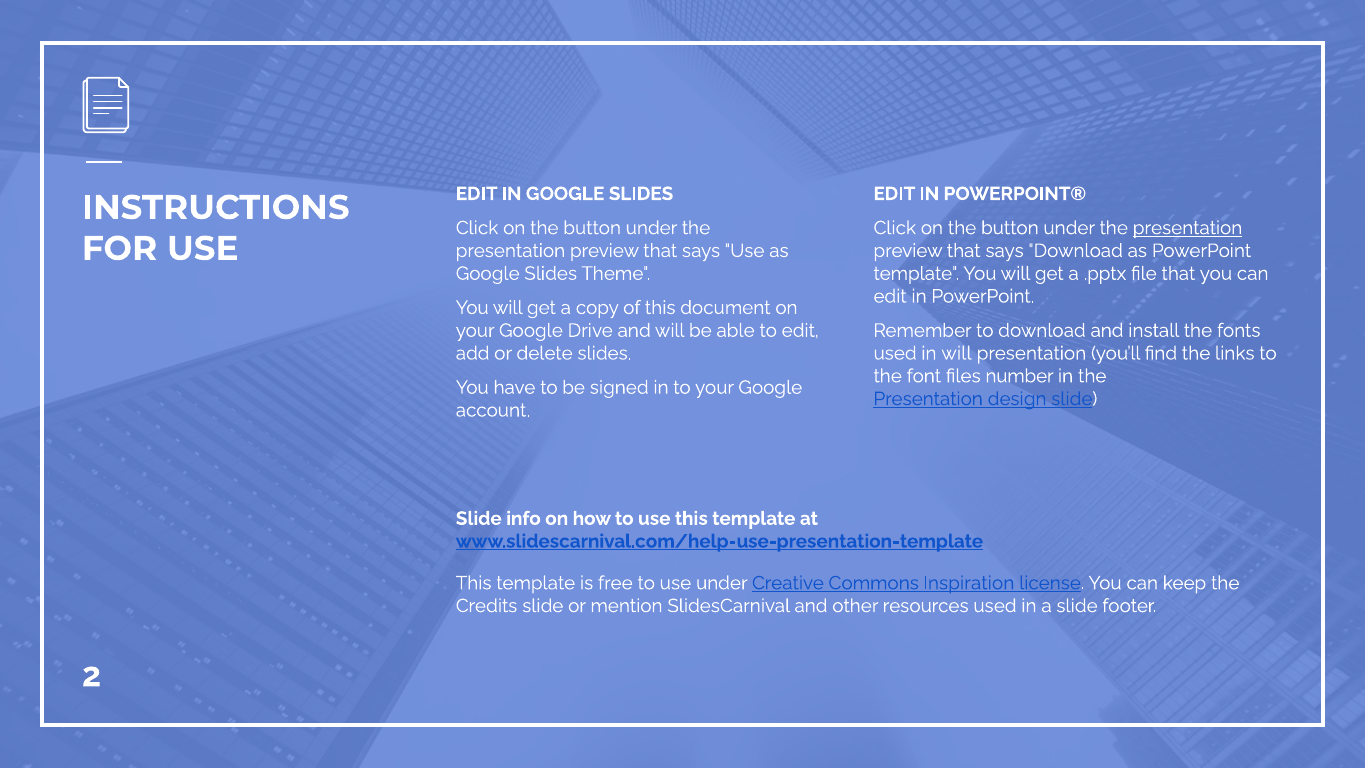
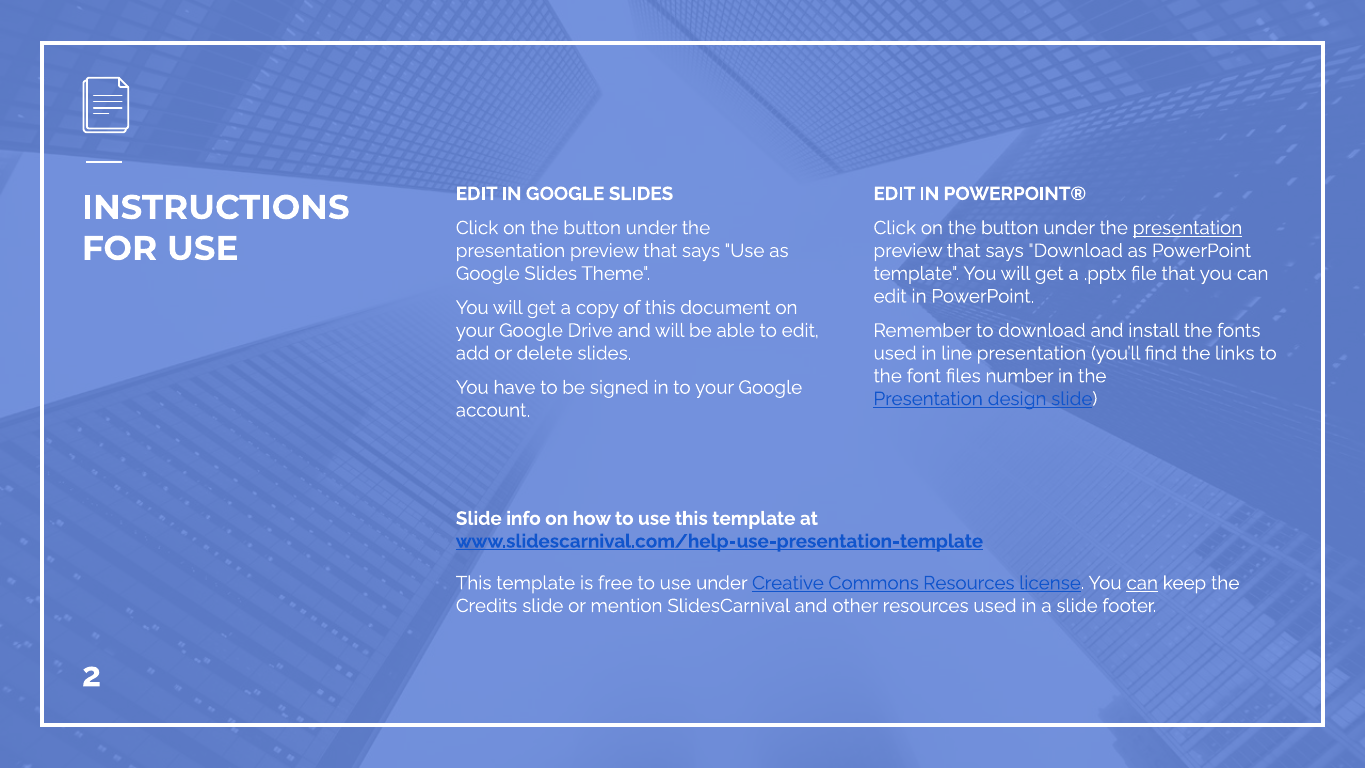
in will: will -> line
Commons Inspiration: Inspiration -> Resources
can at (1142, 583) underline: none -> present
